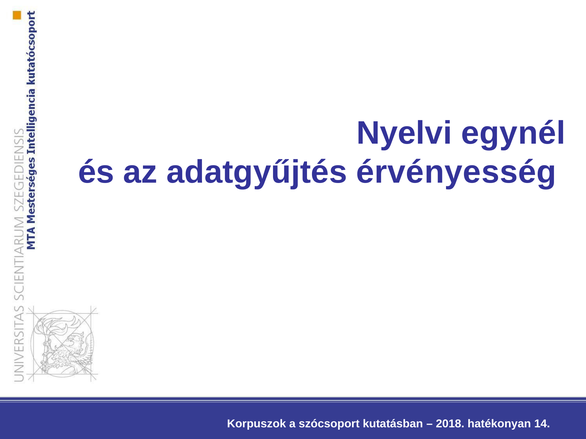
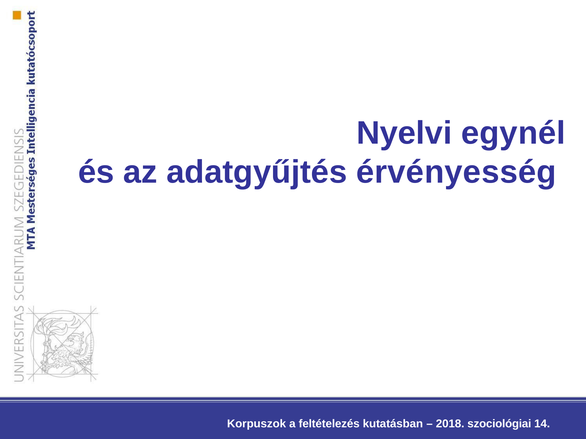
szócsoport: szócsoport -> feltételezés
hatékonyan: hatékonyan -> szociológiai
